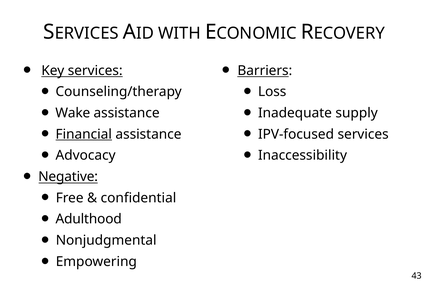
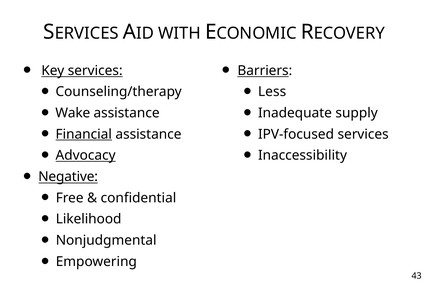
Loss: Loss -> Less
Advocacy underline: none -> present
Adulthood: Adulthood -> Likelihood
